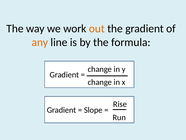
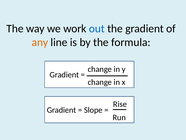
out colour: orange -> blue
